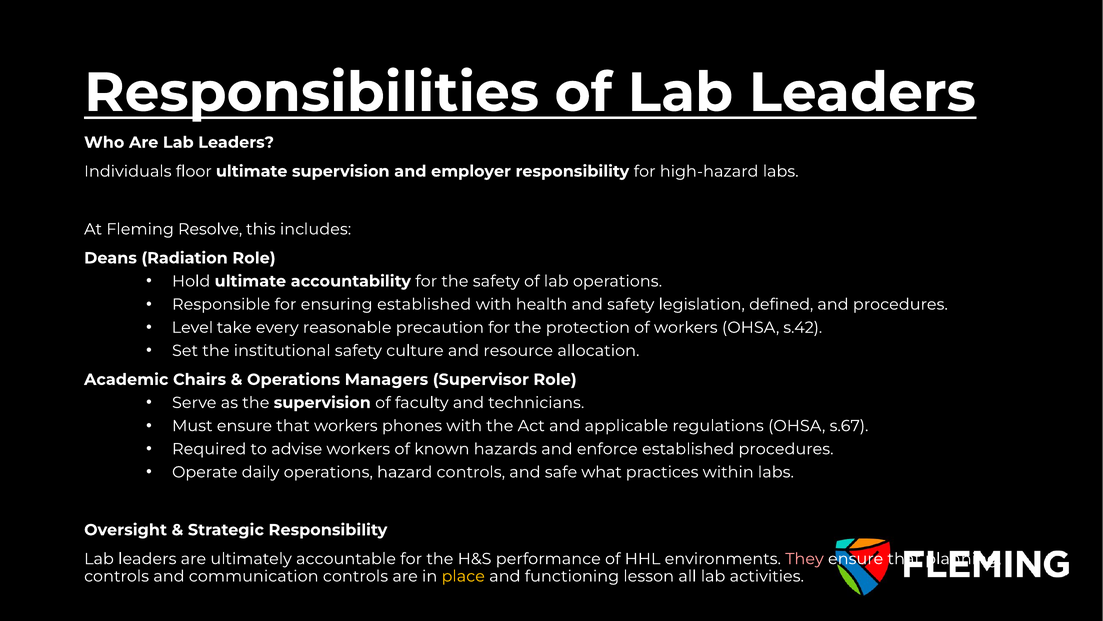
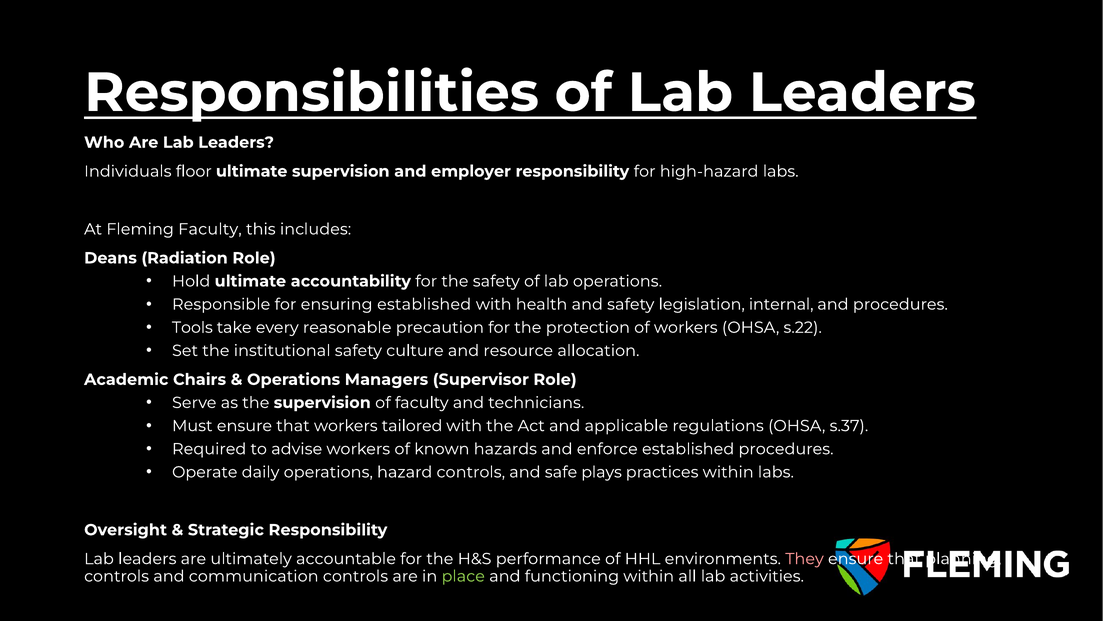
Fleming Resolve: Resolve -> Faculty
defined: defined -> internal
Level: Level -> Tools
s.42: s.42 -> s.22
phones: phones -> tailored
s.67: s.67 -> s.37
what: what -> plays
place colour: yellow -> light green
functioning lesson: lesson -> within
